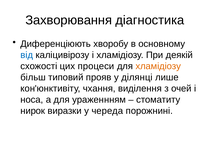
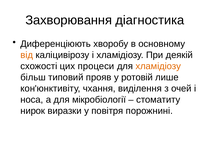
від colour: blue -> orange
ділянці: ділянці -> ротовій
ураженнням: ураженнням -> мікробіології
череда: череда -> повітря
